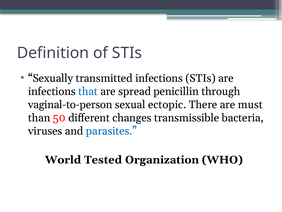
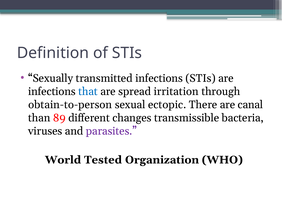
penicillin: penicillin -> irritation
vaginal-to-person: vaginal-to-person -> obtain-to-person
must: must -> canal
50: 50 -> 89
parasites colour: blue -> purple
